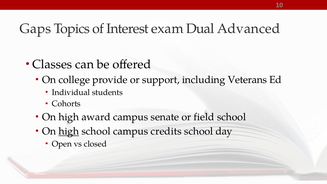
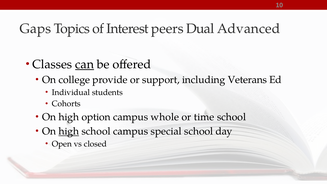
exam: exam -> peers
can underline: none -> present
award: award -> option
senate: senate -> whole
field: field -> time
credits: credits -> special
